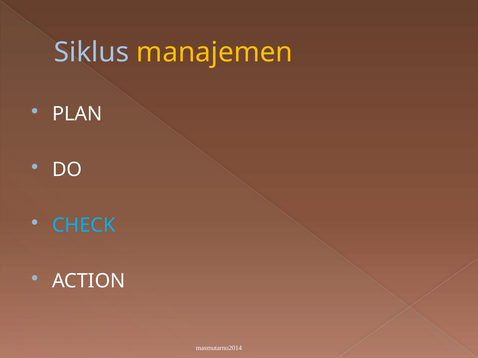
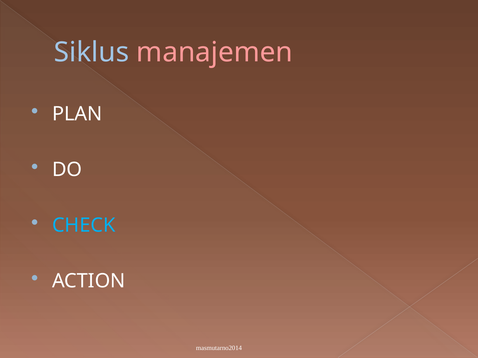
manajemen colour: yellow -> pink
